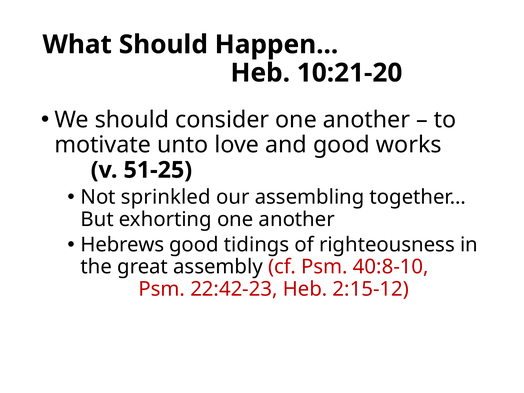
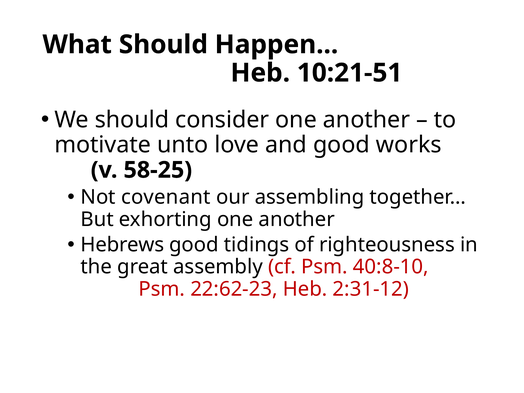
10:21-20: 10:21-20 -> 10:21-51
51-25: 51-25 -> 58-25
sprinkled: sprinkled -> covenant
22:42-23: 22:42-23 -> 22:62-23
2:15-12: 2:15-12 -> 2:31-12
